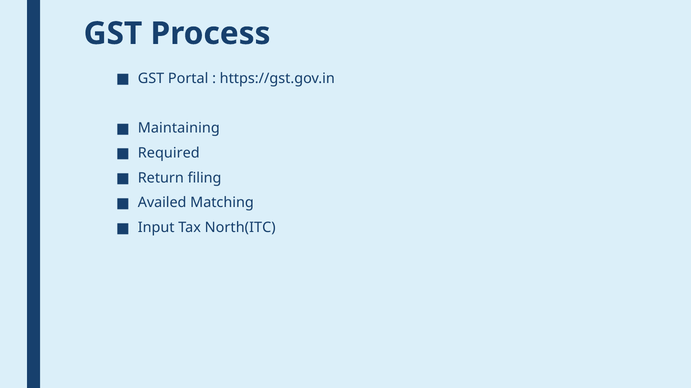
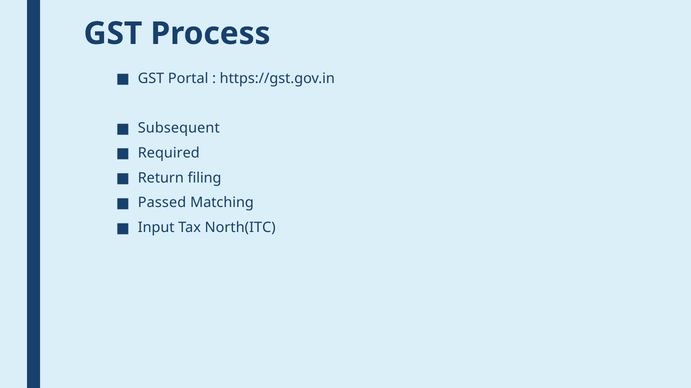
Maintaining: Maintaining -> Subsequent
Availed: Availed -> Passed
